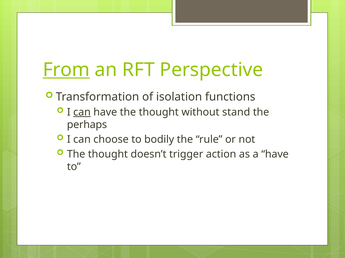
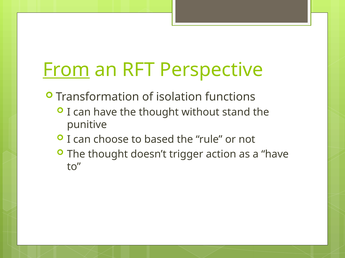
can at (82, 112) underline: present -> none
perhaps: perhaps -> punitive
bodily: bodily -> based
